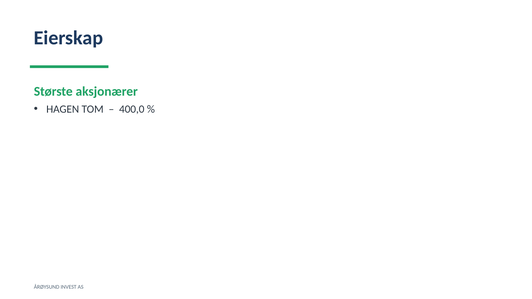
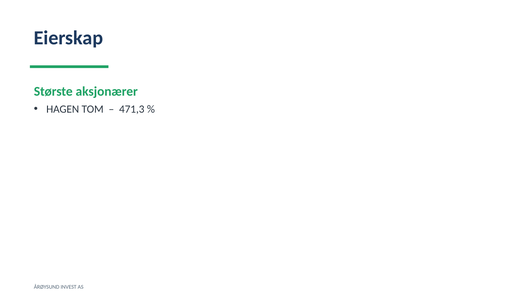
400,0: 400,0 -> 471,3
